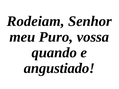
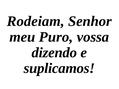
quando: quando -> dizendo
angustiado: angustiado -> suplicamos
